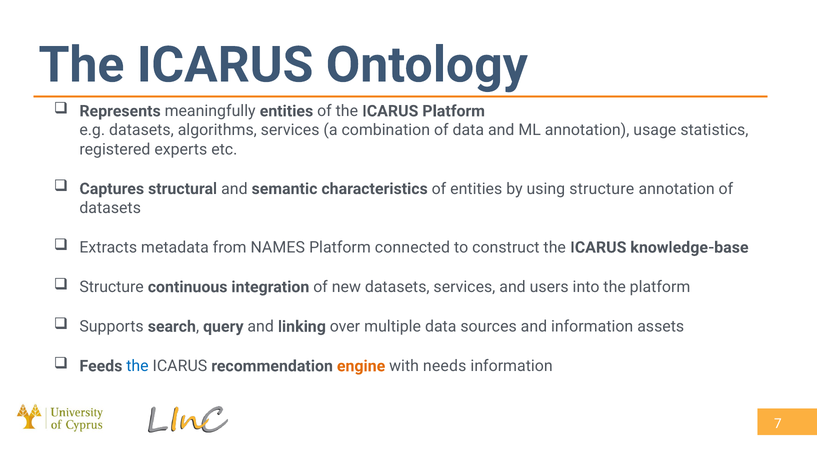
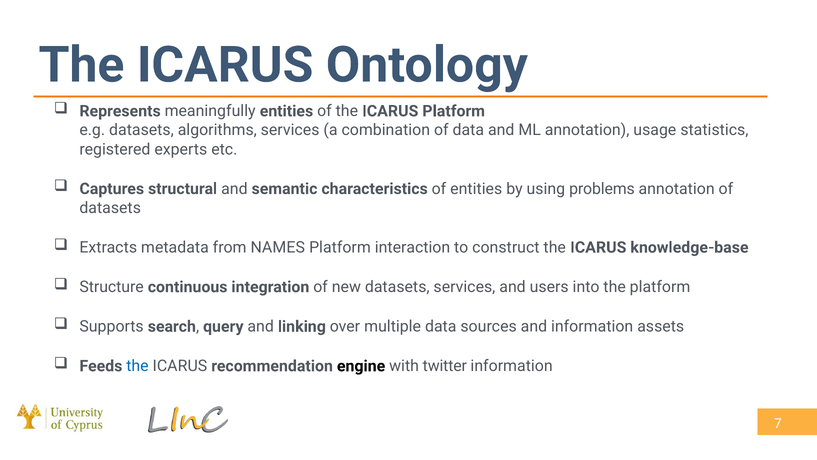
using structure: structure -> problems
connected: connected -> interaction
engine colour: orange -> black
needs: needs -> twitter
